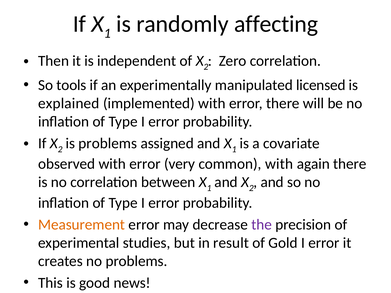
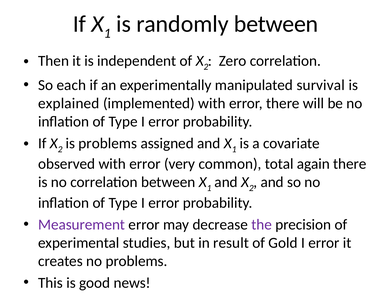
randomly affecting: affecting -> between
tools: tools -> each
licensed: licensed -> survival
common with: with -> total
Measurement colour: orange -> purple
